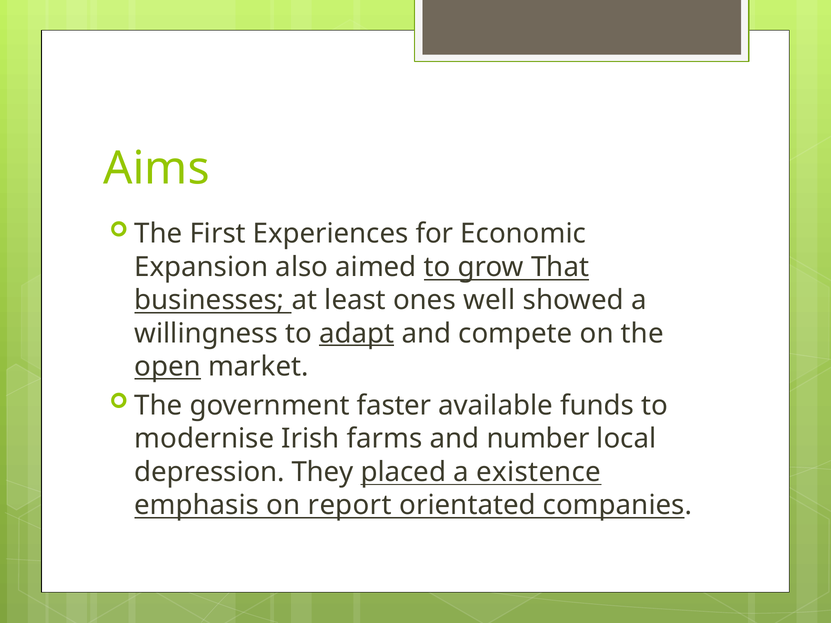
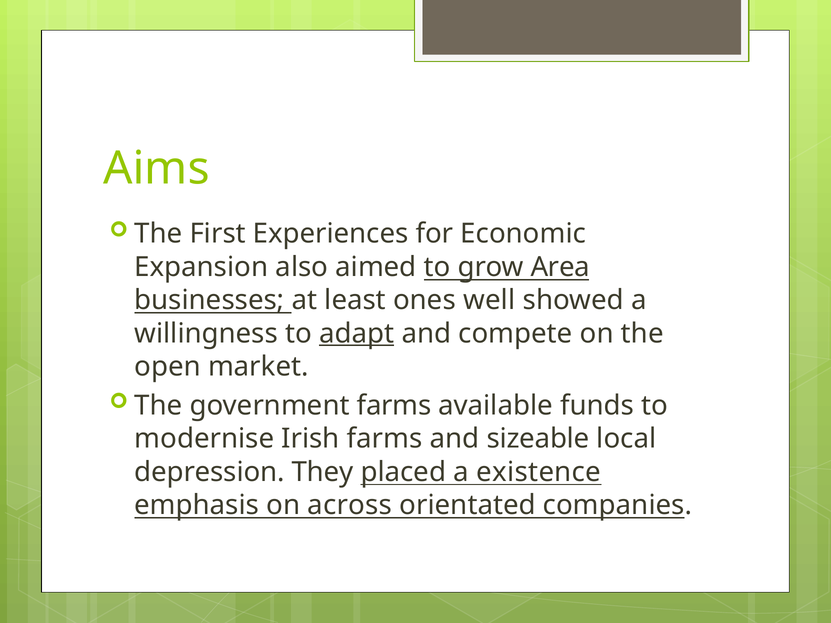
That: That -> Area
open underline: present -> none
government faster: faster -> farms
number: number -> sizeable
report: report -> across
